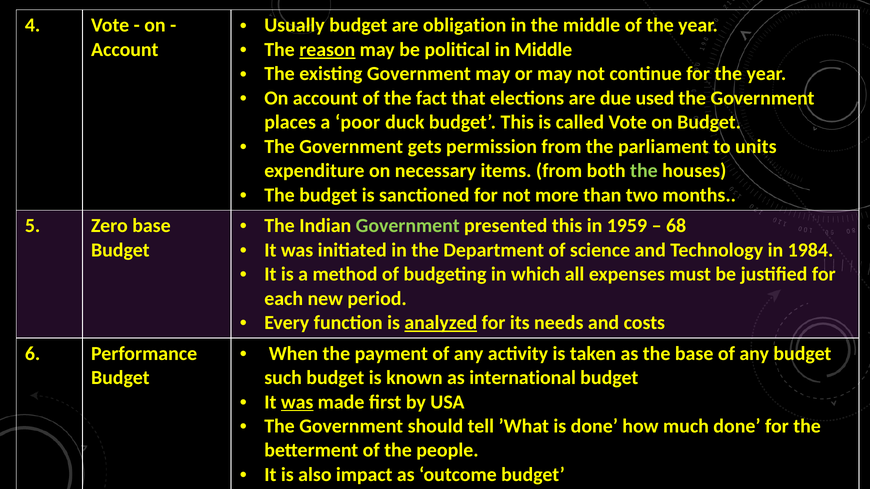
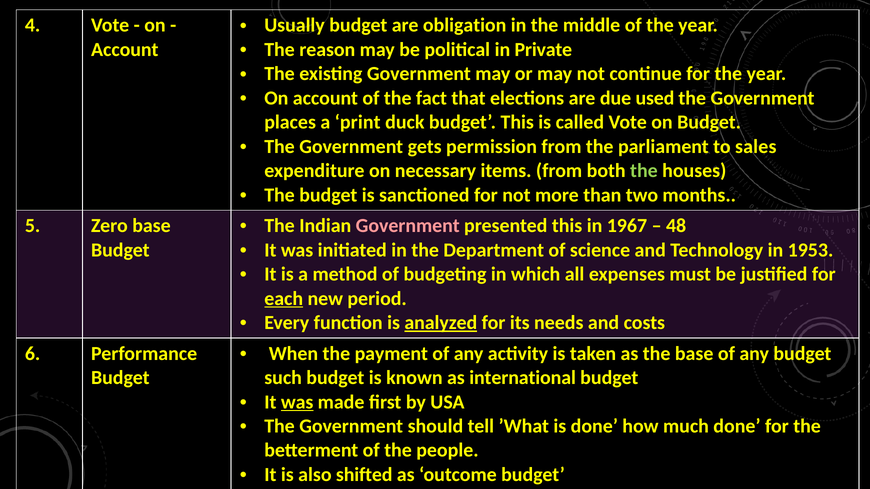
reason underline: present -> none
in Middle: Middle -> Private
poor: poor -> print
units: units -> sales
Government at (408, 226) colour: light green -> pink
1959: 1959 -> 1967
68: 68 -> 48
1984: 1984 -> 1953
each underline: none -> present
impact: impact -> shifted
